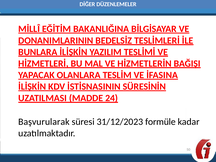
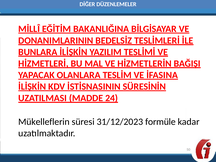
Başvurularak: Başvurularak -> Mükelleflerin
